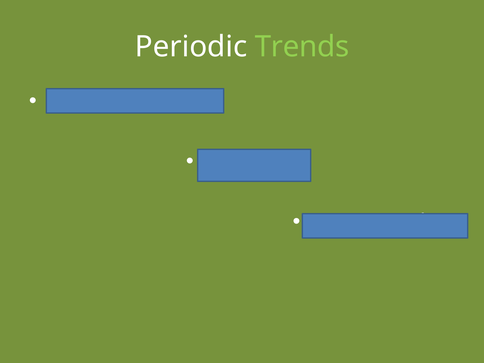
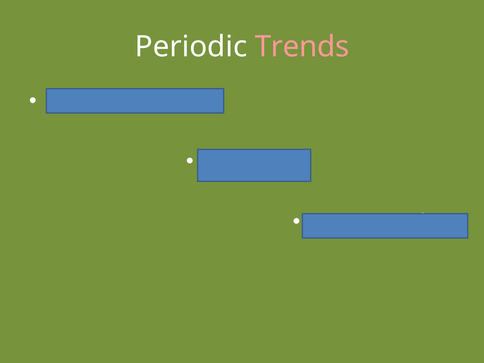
Trends colour: light green -> pink
